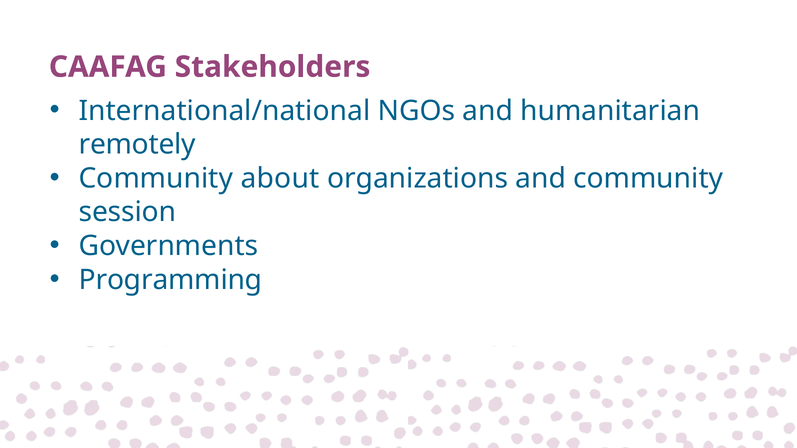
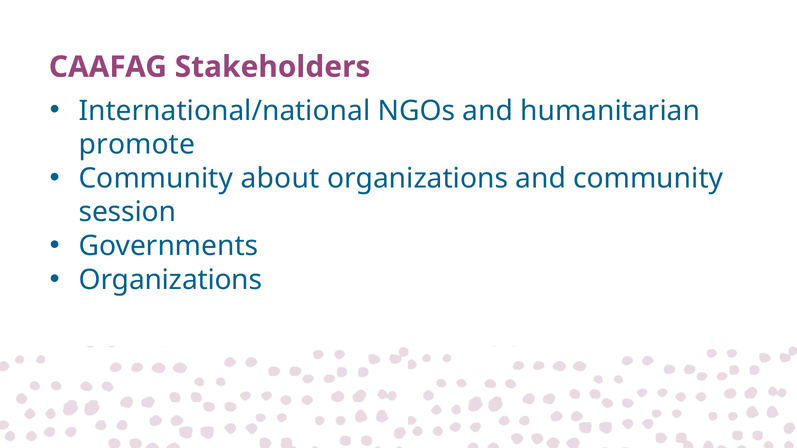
remotely: remotely -> promote
Programming at (170, 280): Programming -> Organizations
